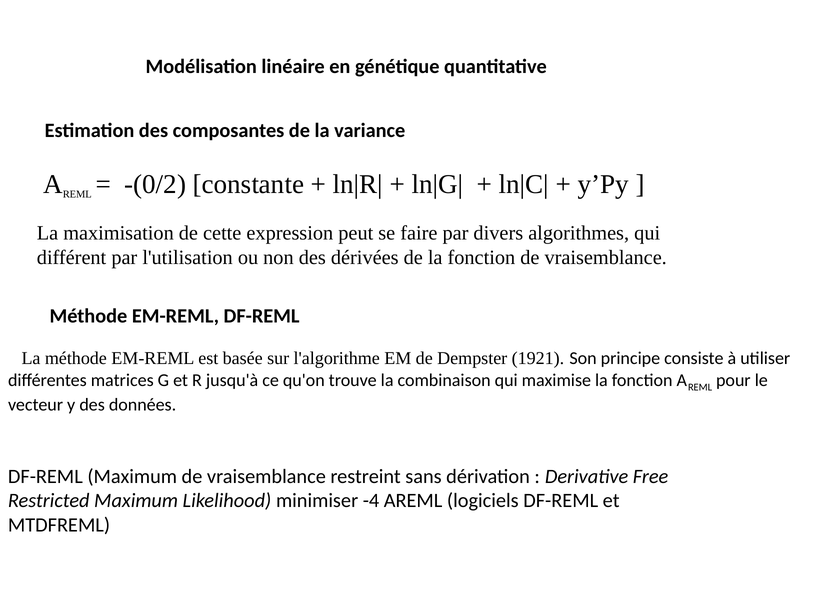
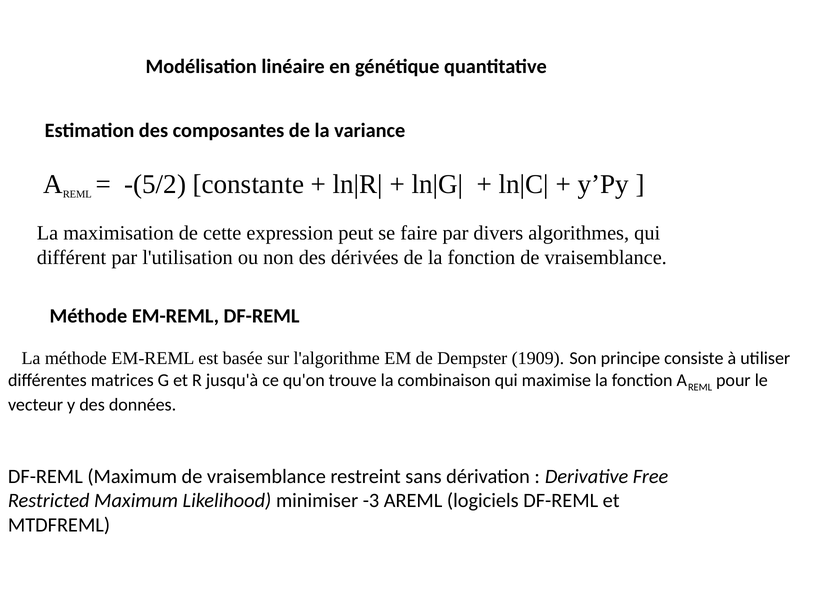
-(0/2: -(0/2 -> -(5/2
1921: 1921 -> 1909
-4: -4 -> -3
